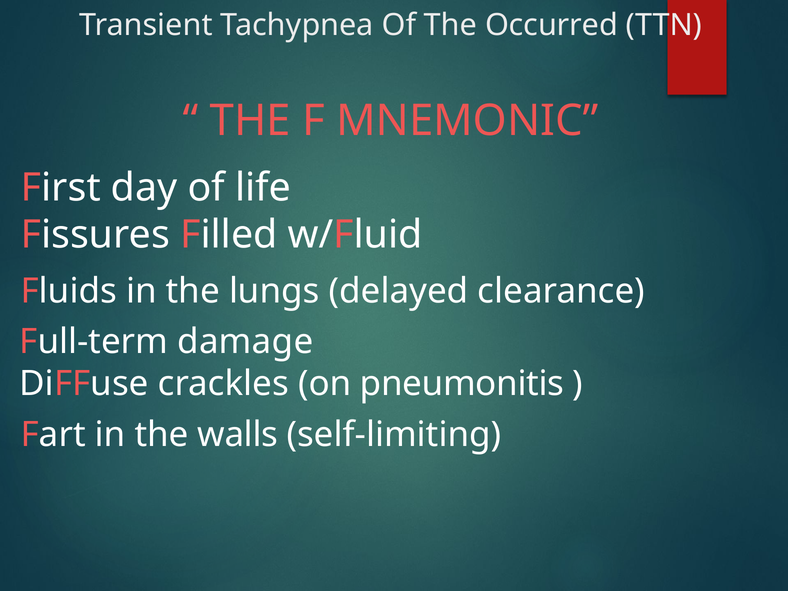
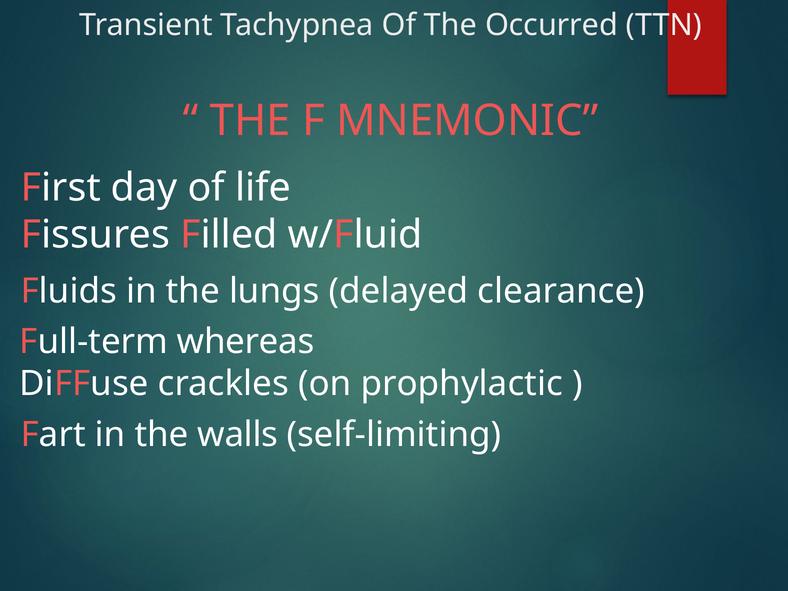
damage: damage -> whereas
pneumonitis: pneumonitis -> prophylactic
